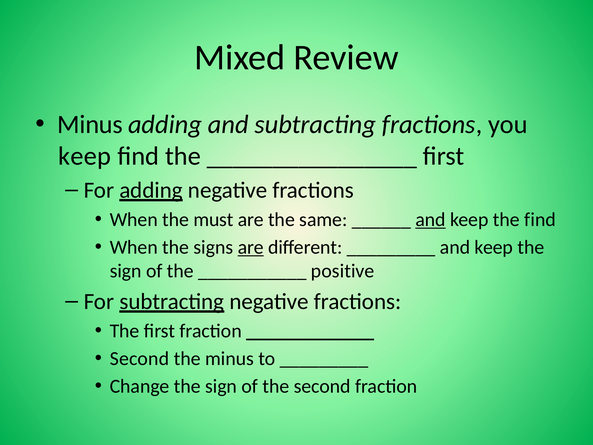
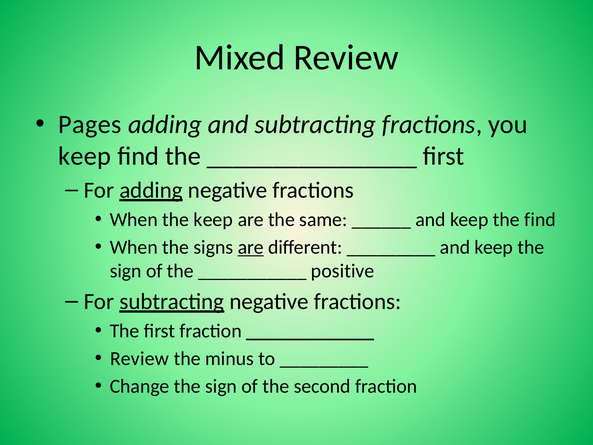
Minus at (90, 124): Minus -> Pages
the must: must -> keep
and at (430, 219) underline: present -> none
Second at (139, 358): Second -> Review
